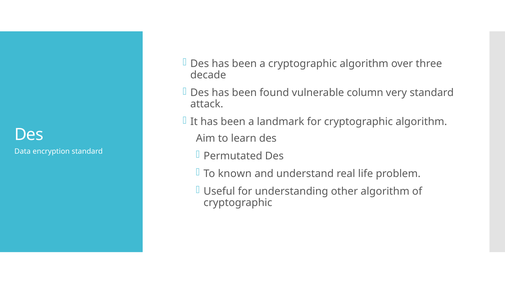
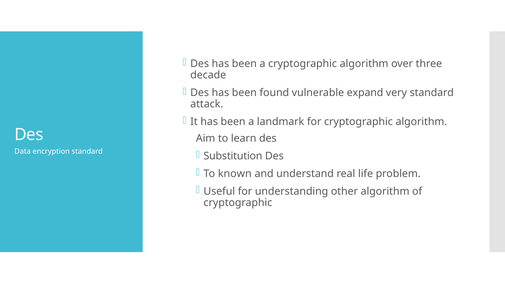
column: column -> expand
Permutated: Permutated -> Substitution
